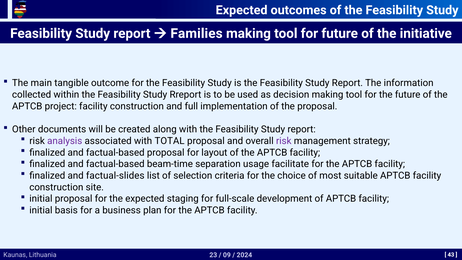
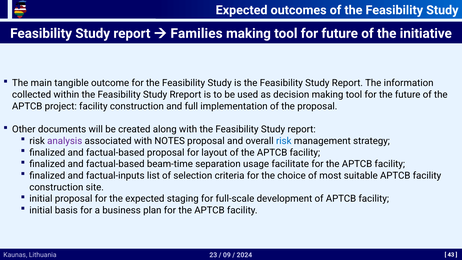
TOTAL: TOTAL -> NOTES
risk at (284, 141) colour: purple -> blue
factual-slides: factual-slides -> factual-inputs
